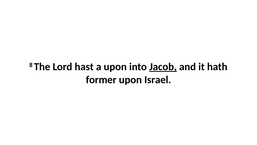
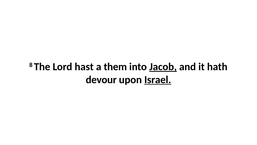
a upon: upon -> them
former: former -> devour
Israel underline: none -> present
